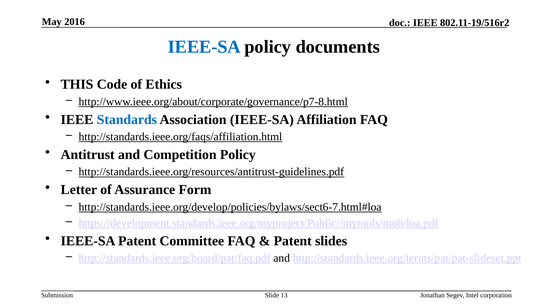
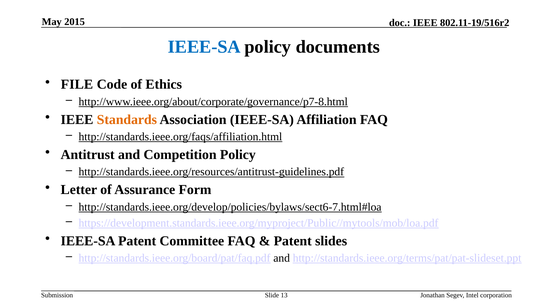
2016: 2016 -> 2015
THIS: THIS -> FILE
Standards colour: blue -> orange
